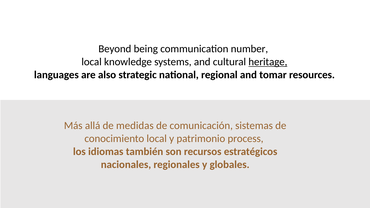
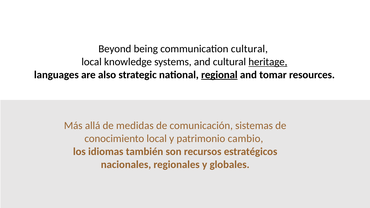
communication number: number -> cultural
regional underline: none -> present
process: process -> cambio
